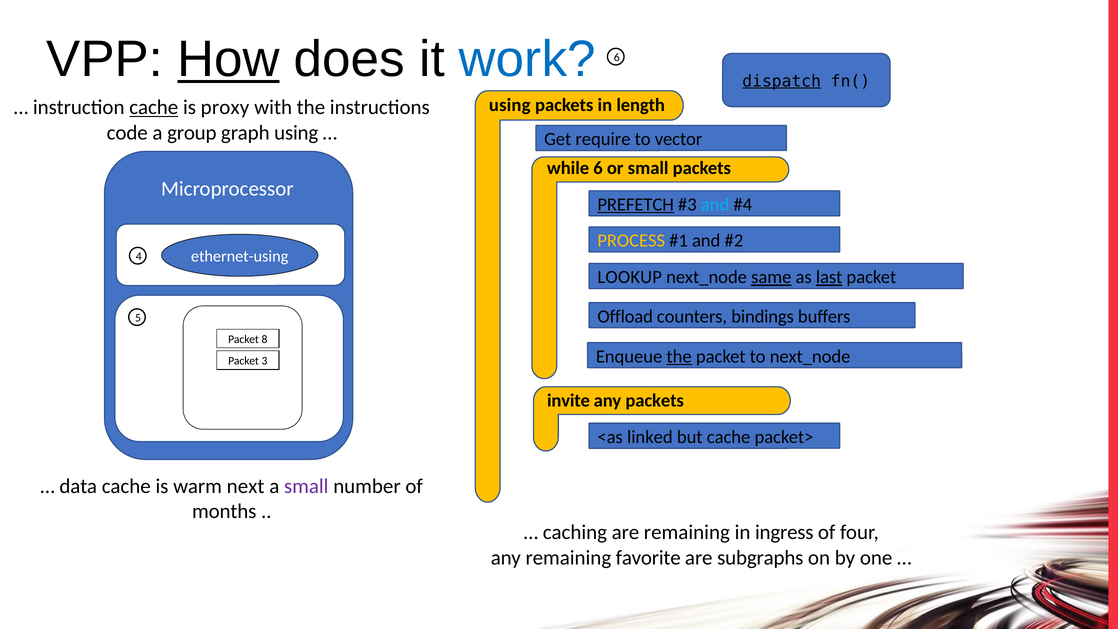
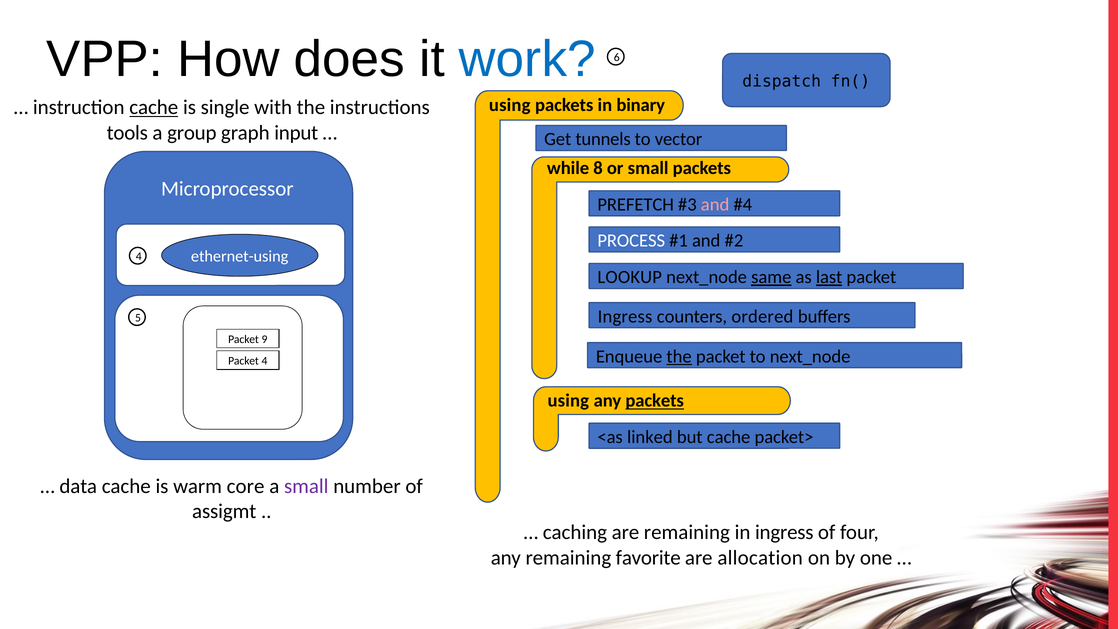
How underline: present -> none
dispatch underline: present -> none
length: length -> binary
proxy: proxy -> single
code: code -> tools
graph using: using -> input
require: require -> tunnels
while 6: 6 -> 8
PREFETCH underline: present -> none
and at (715, 205) colour: light blue -> pink
PROCESS colour: yellow -> white
Offload at (625, 316): Offload -> Ingress
bindings: bindings -> ordered
8: 8 -> 9
Packet 3: 3 -> 4
invite at (568, 401): invite -> using
packets at (655, 401) underline: none -> present
next: next -> core
months: months -> assigmt
subgraphs: subgraphs -> allocation
